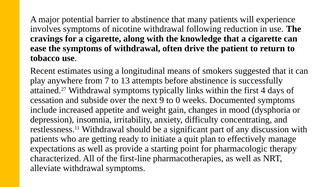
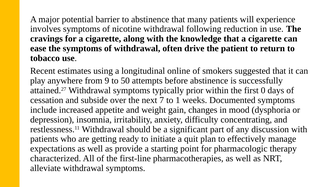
means: means -> online
7: 7 -> 9
13: 13 -> 50
links: links -> prior
4: 4 -> 0
9: 9 -> 7
0: 0 -> 1
